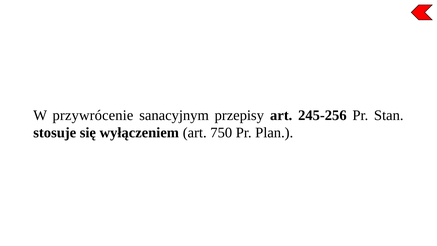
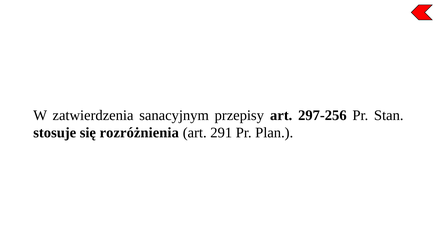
przywrócenie: przywrócenie -> zatwierdzenia
245-256: 245-256 -> 297-256
wyłączeniem: wyłączeniem -> rozróżnienia
750: 750 -> 291
